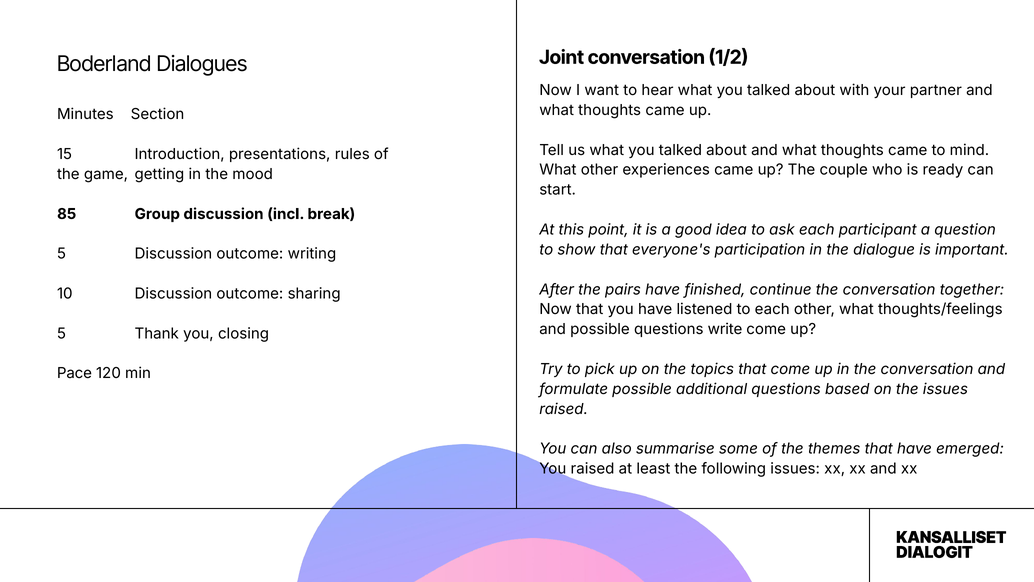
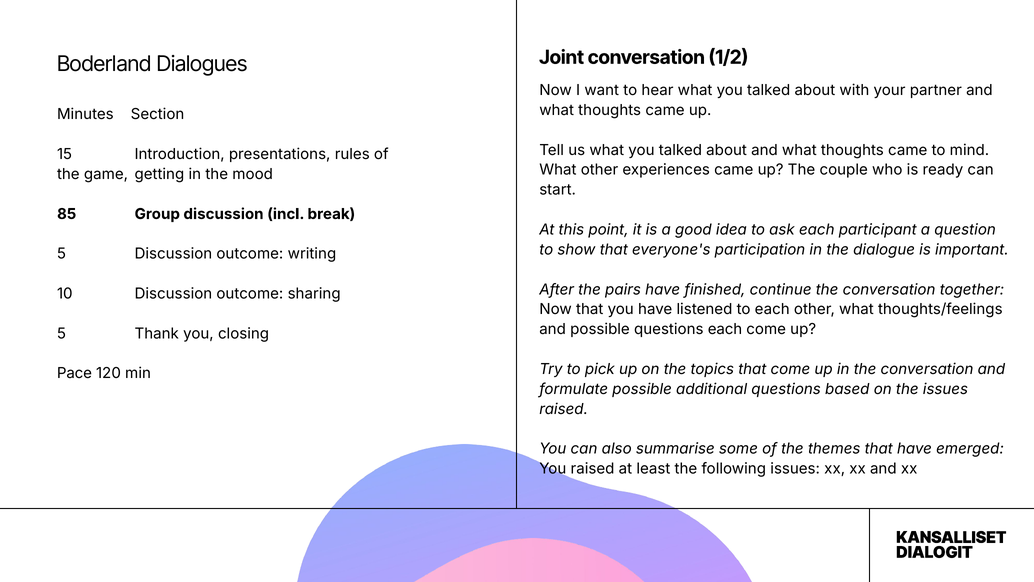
questions write: write -> each
